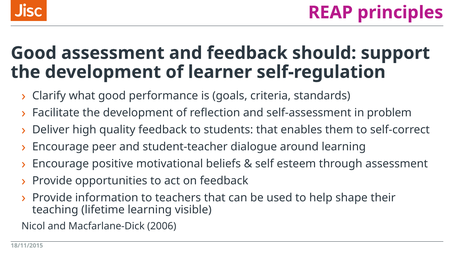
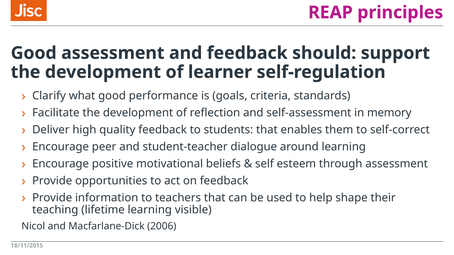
problem: problem -> memory
